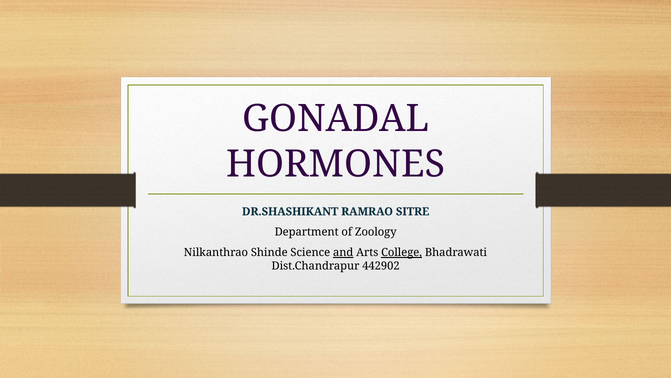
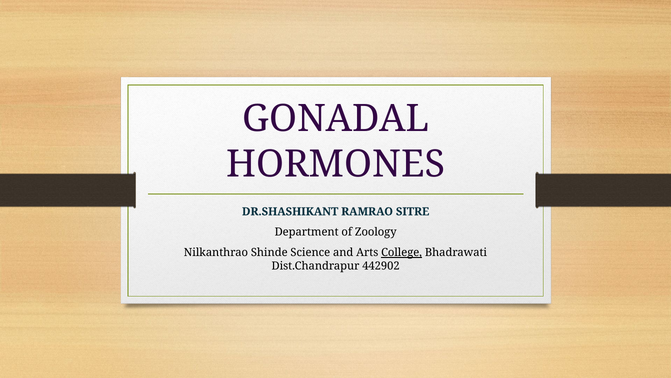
and underline: present -> none
